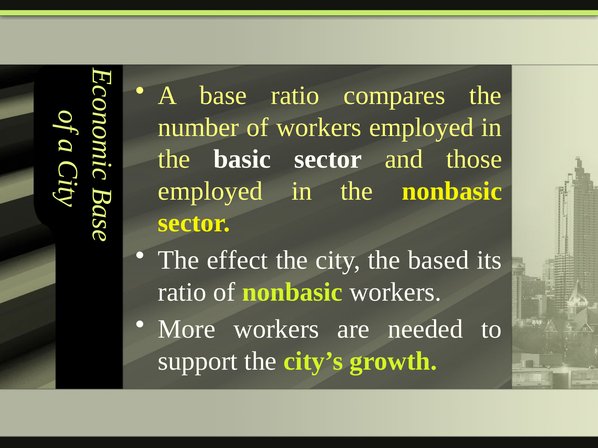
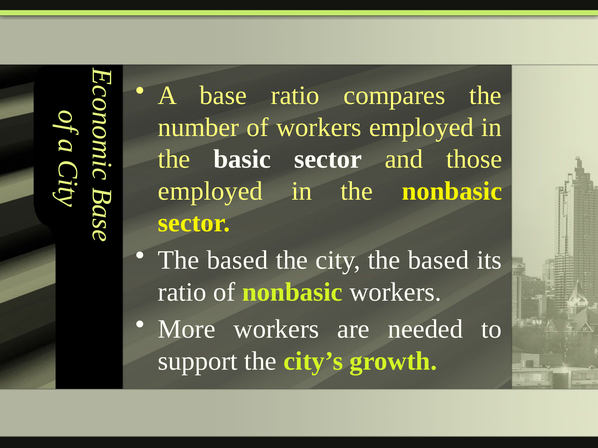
effect at (237, 260): effect -> based
